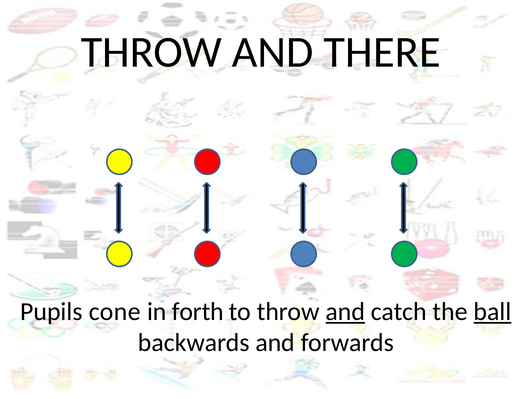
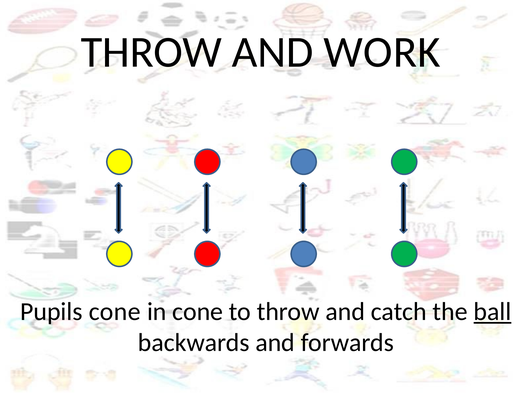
THERE: THERE -> WORK
in forth: forth -> cone
and at (345, 312) underline: present -> none
